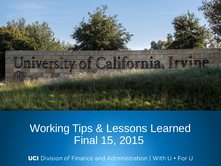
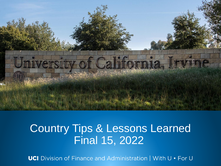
Working: Working -> Country
2015: 2015 -> 2022
